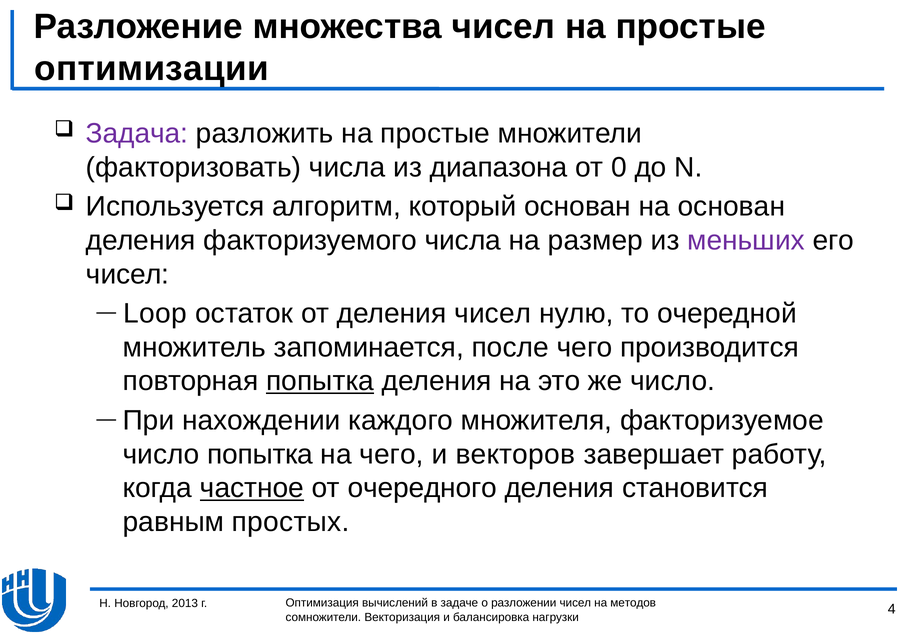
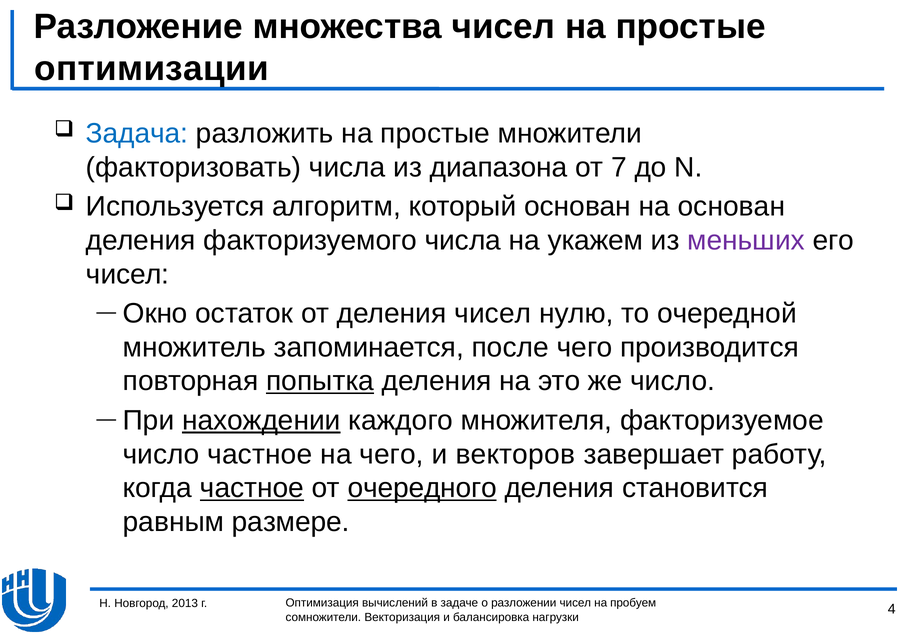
Задача colour: purple -> blue
0: 0 -> 7
размер: размер -> укажем
Loop: Loop -> Окно
нахождении underline: none -> present
число попытка: попытка -> частное
очередного underline: none -> present
простых: простых -> размере
методов: методов -> пробуем
